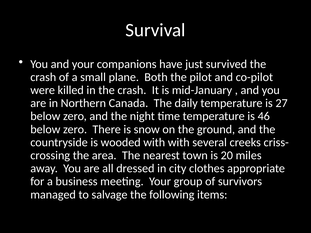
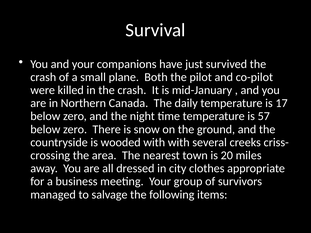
27: 27 -> 17
46: 46 -> 57
